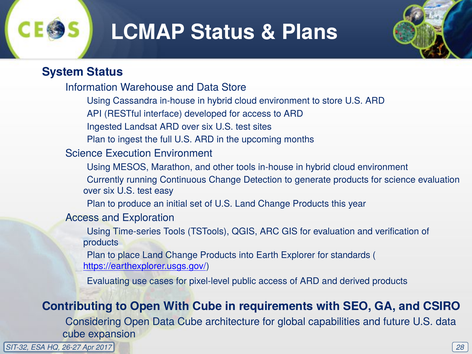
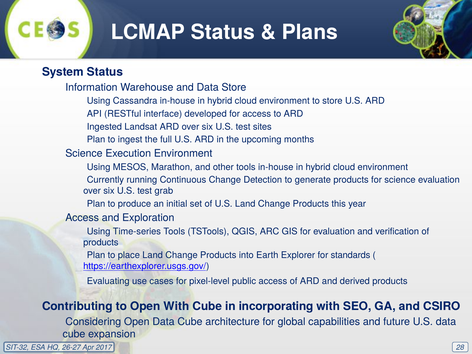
easy: easy -> grab
requirements: requirements -> incorporating
